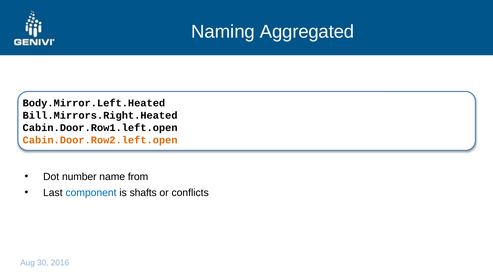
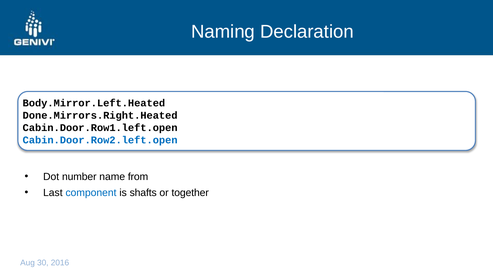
Aggregated: Aggregated -> Declaration
Bill.Mirrors.Right.Heated: Bill.Mirrors.Right.Heated -> Done.Mirrors.Right.Heated
Cabin.Door.Row2.left.open colour: orange -> blue
conflicts: conflicts -> together
